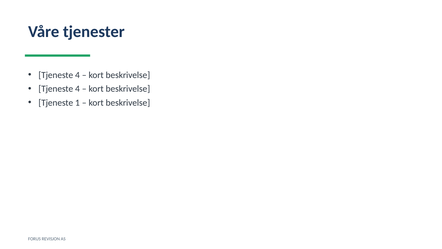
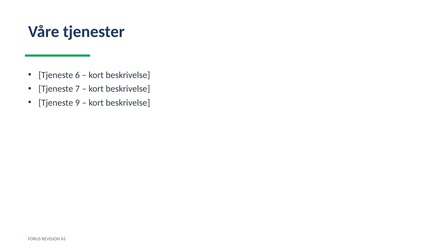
4 at (77, 75): 4 -> 6
4 at (77, 89): 4 -> 7
1: 1 -> 9
